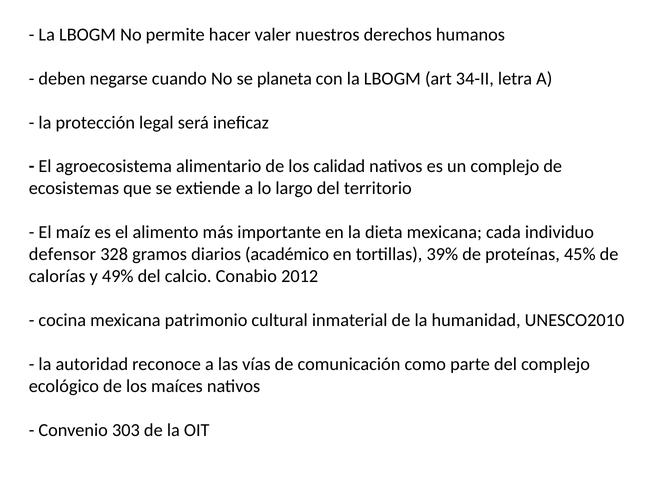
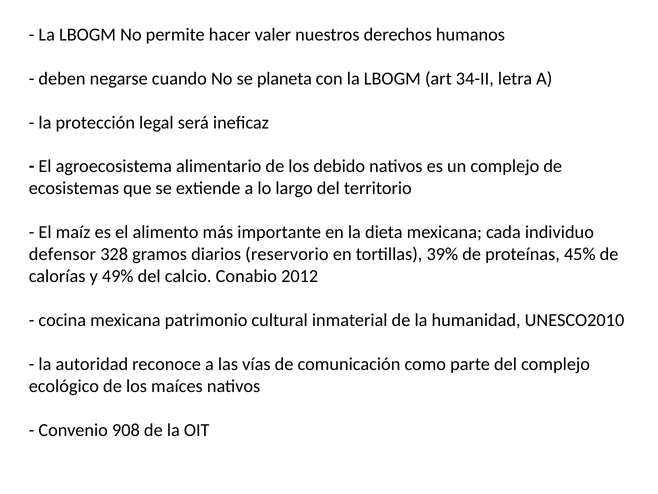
calidad: calidad -> debido
académico: académico -> reservorio
303: 303 -> 908
